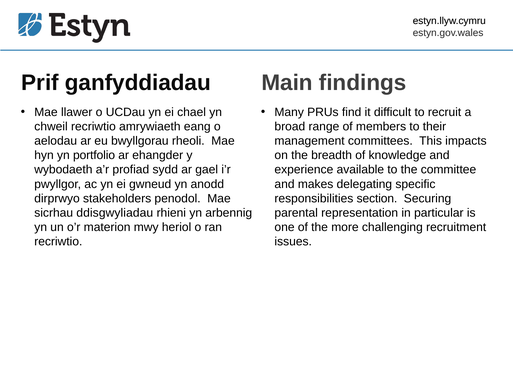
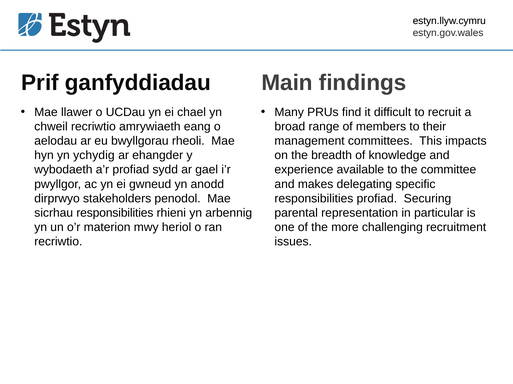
portfolio: portfolio -> ychydig
responsibilities section: section -> profiad
sicrhau ddisgwyliadau: ddisgwyliadau -> responsibilities
